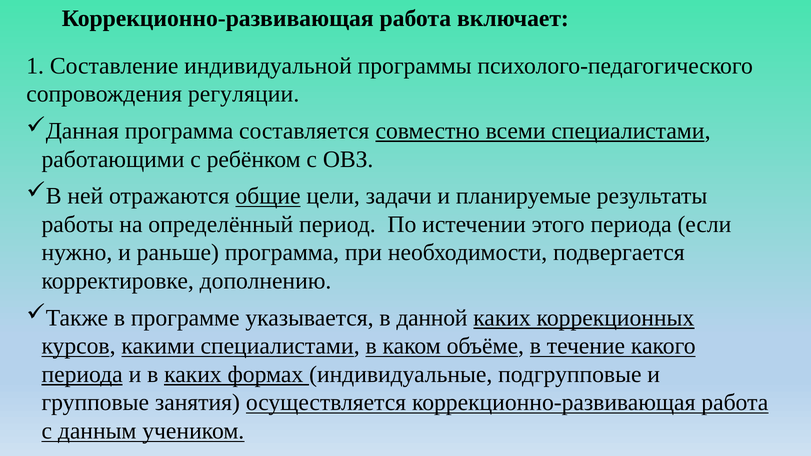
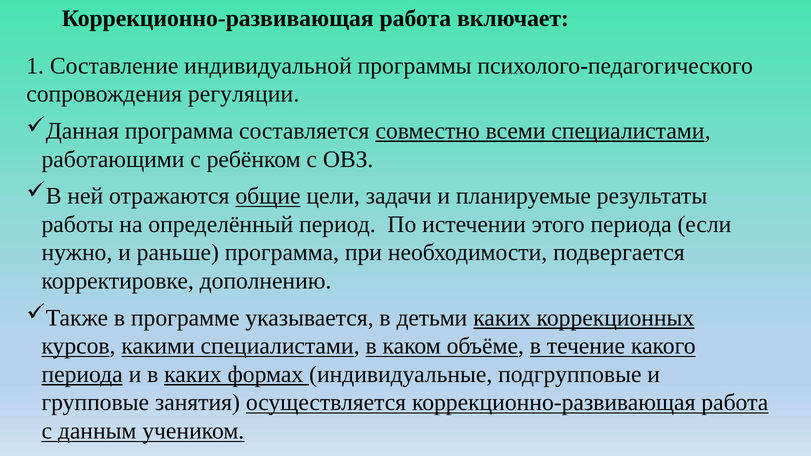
данной: данной -> детьми
